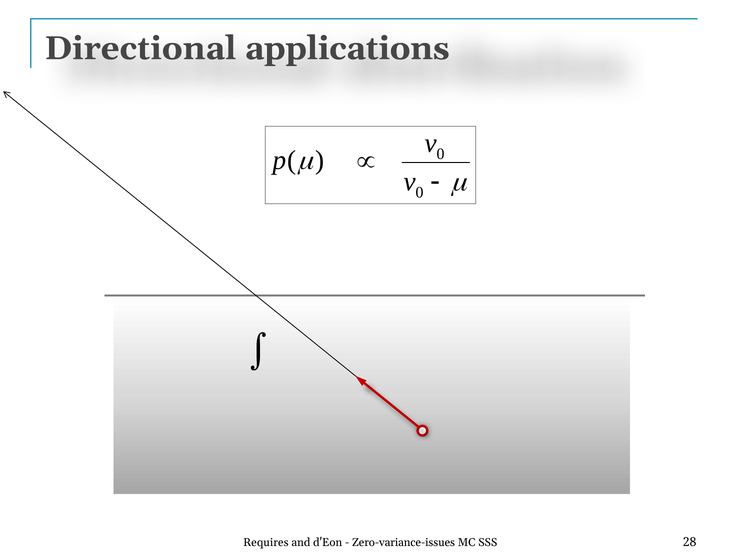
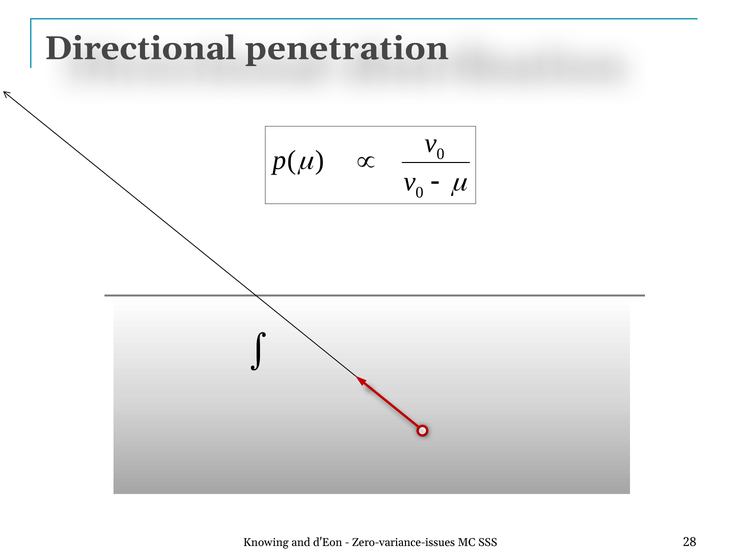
applications: applications -> penetration
Requires: Requires -> Knowing
